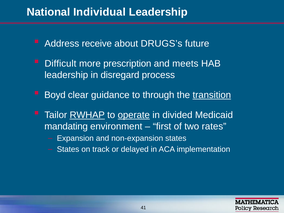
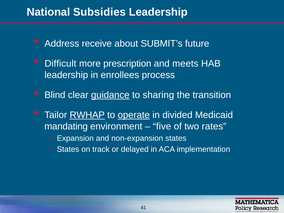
Individual: Individual -> Subsidies
DRUGS’s: DRUGS’s -> SUBMIT’s
disregard: disregard -> enrollees
Boyd: Boyd -> Blind
guidance underline: none -> present
through: through -> sharing
transition underline: present -> none
first: first -> five
